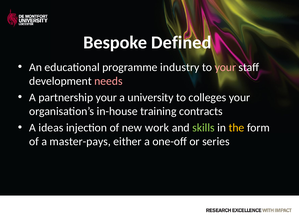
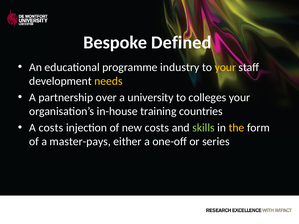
your at (225, 67) colour: pink -> yellow
needs colour: pink -> yellow
partnership your: your -> over
contracts: contracts -> countries
A ideas: ideas -> costs
new work: work -> costs
